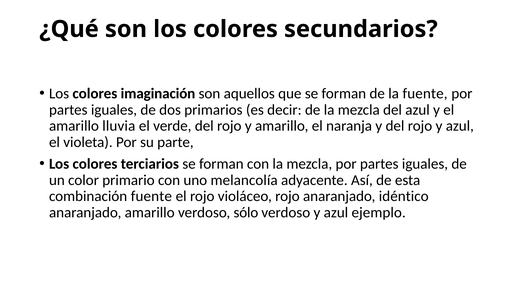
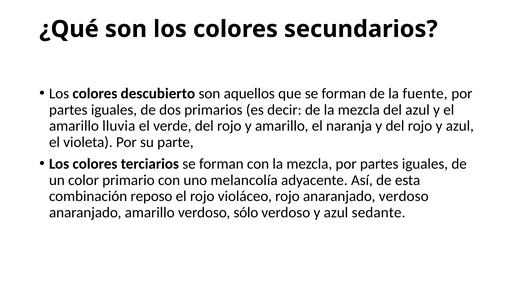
imaginación: imaginación -> descubierto
combinación fuente: fuente -> reposo
anaranjado idéntico: idéntico -> verdoso
ejemplo: ejemplo -> sedante
